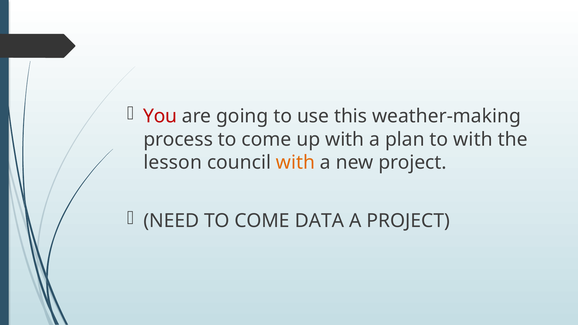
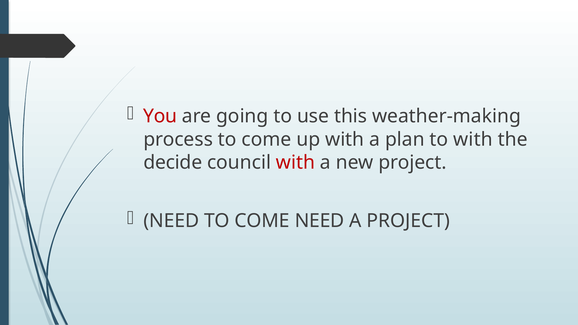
lesson: lesson -> decide
with at (295, 163) colour: orange -> red
COME DATA: DATA -> NEED
